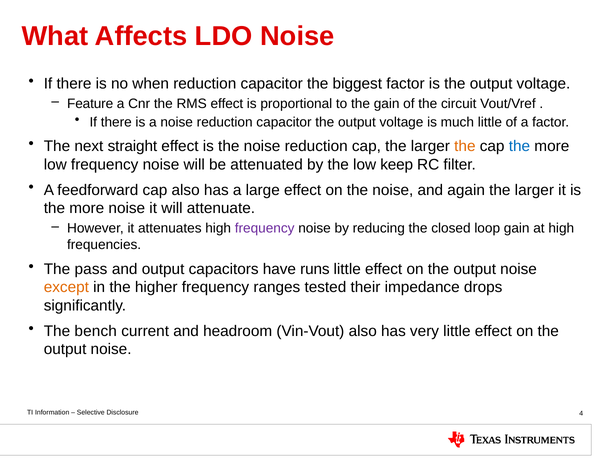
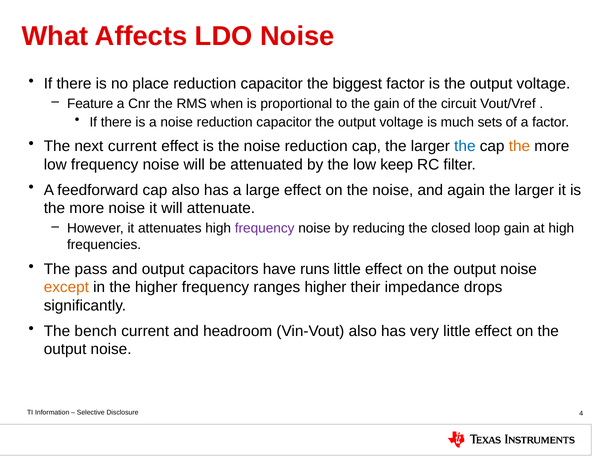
when: when -> place
RMS effect: effect -> when
much little: little -> sets
next straight: straight -> current
the at (465, 147) colour: orange -> blue
the at (519, 147) colour: blue -> orange
ranges tested: tested -> higher
